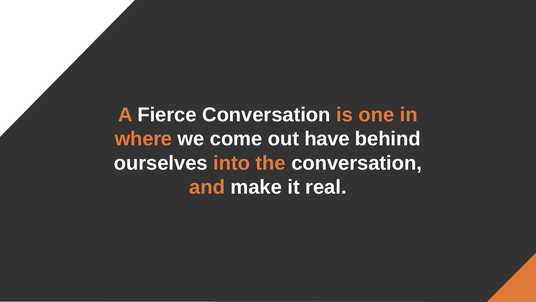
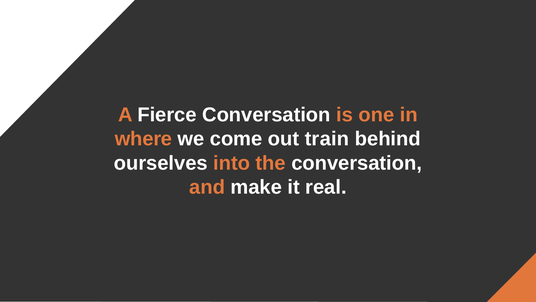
have: have -> train
